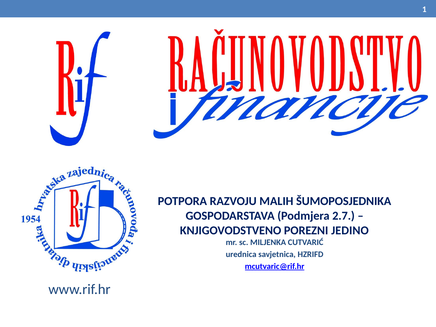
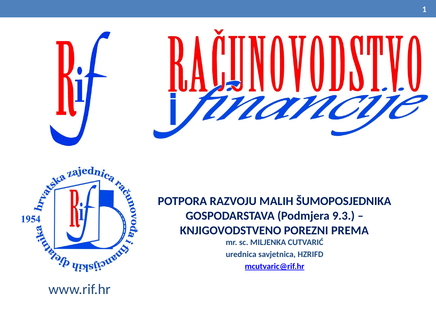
2.7: 2.7 -> 9.3
JEDINO: JEDINO -> PREMA
